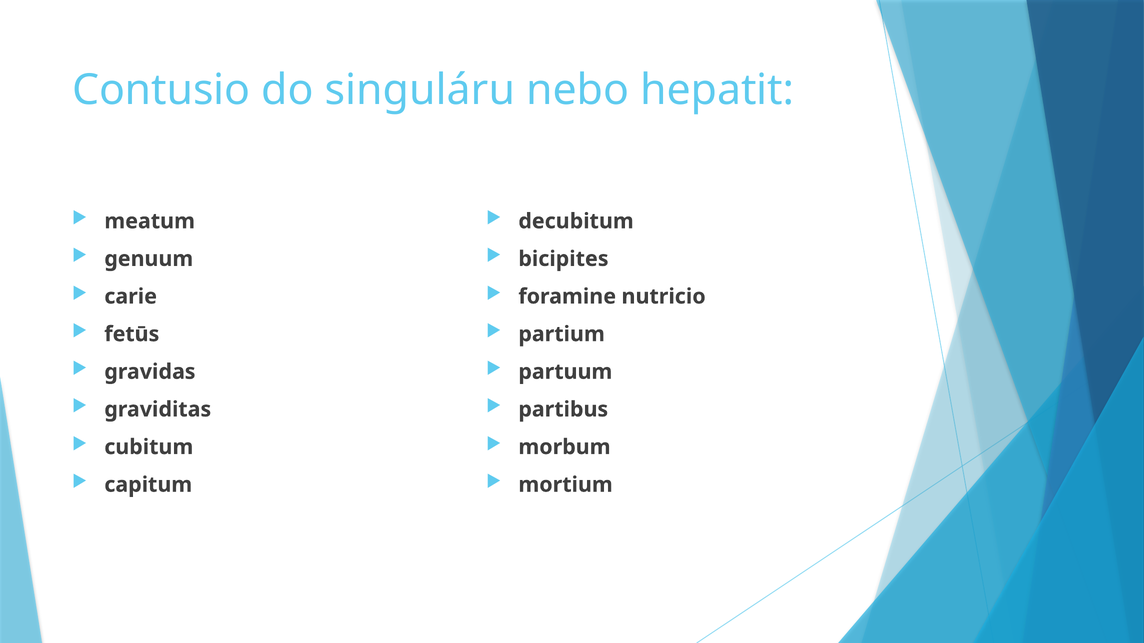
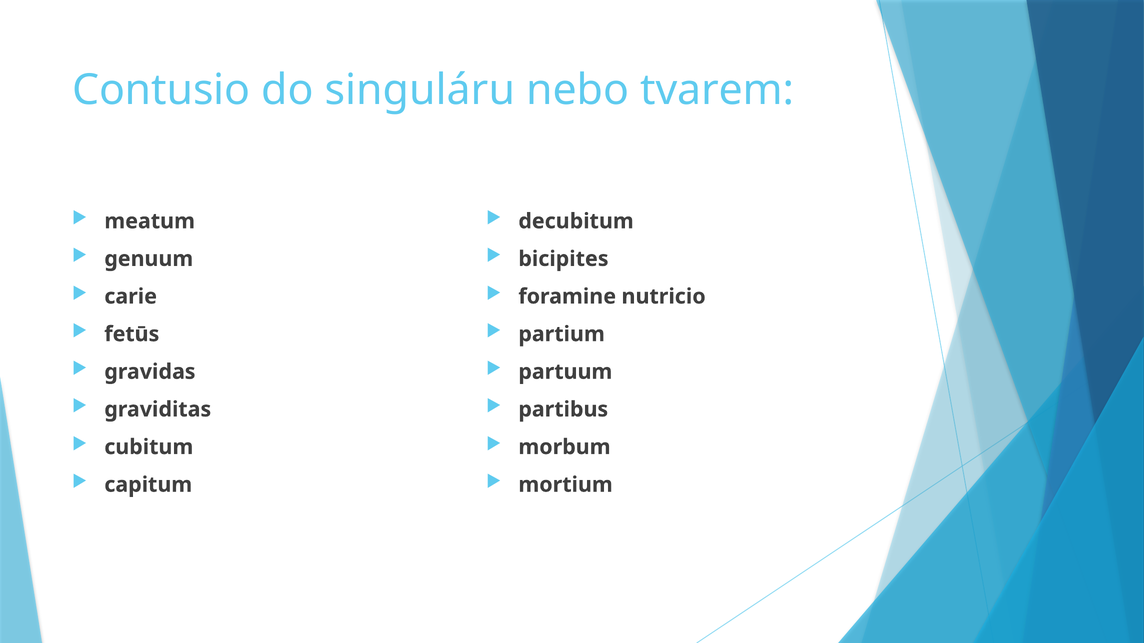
hepatit: hepatit -> tvarem
